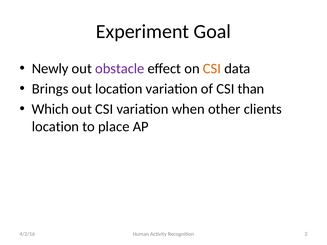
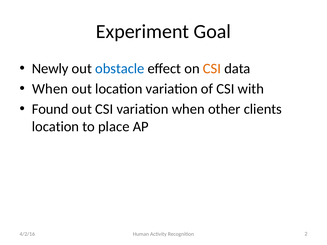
obstacle colour: purple -> blue
Brings at (50, 89): Brings -> When
than: than -> with
Which: Which -> Found
